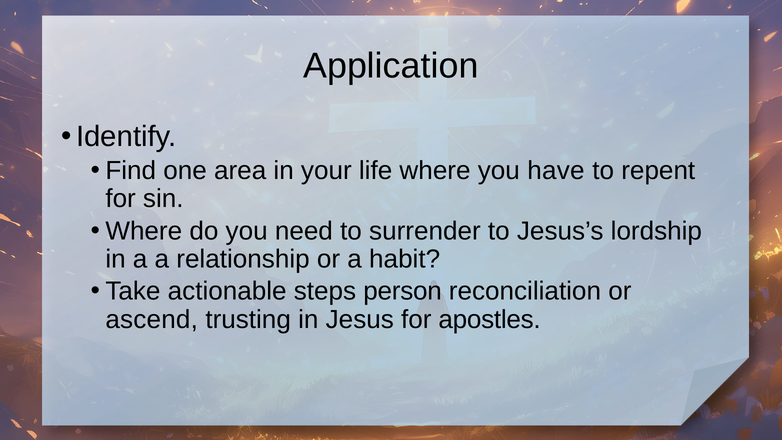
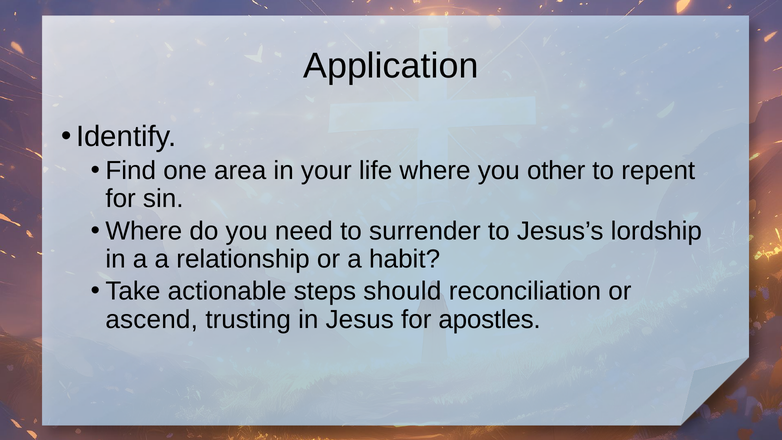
have: have -> other
person: person -> should
